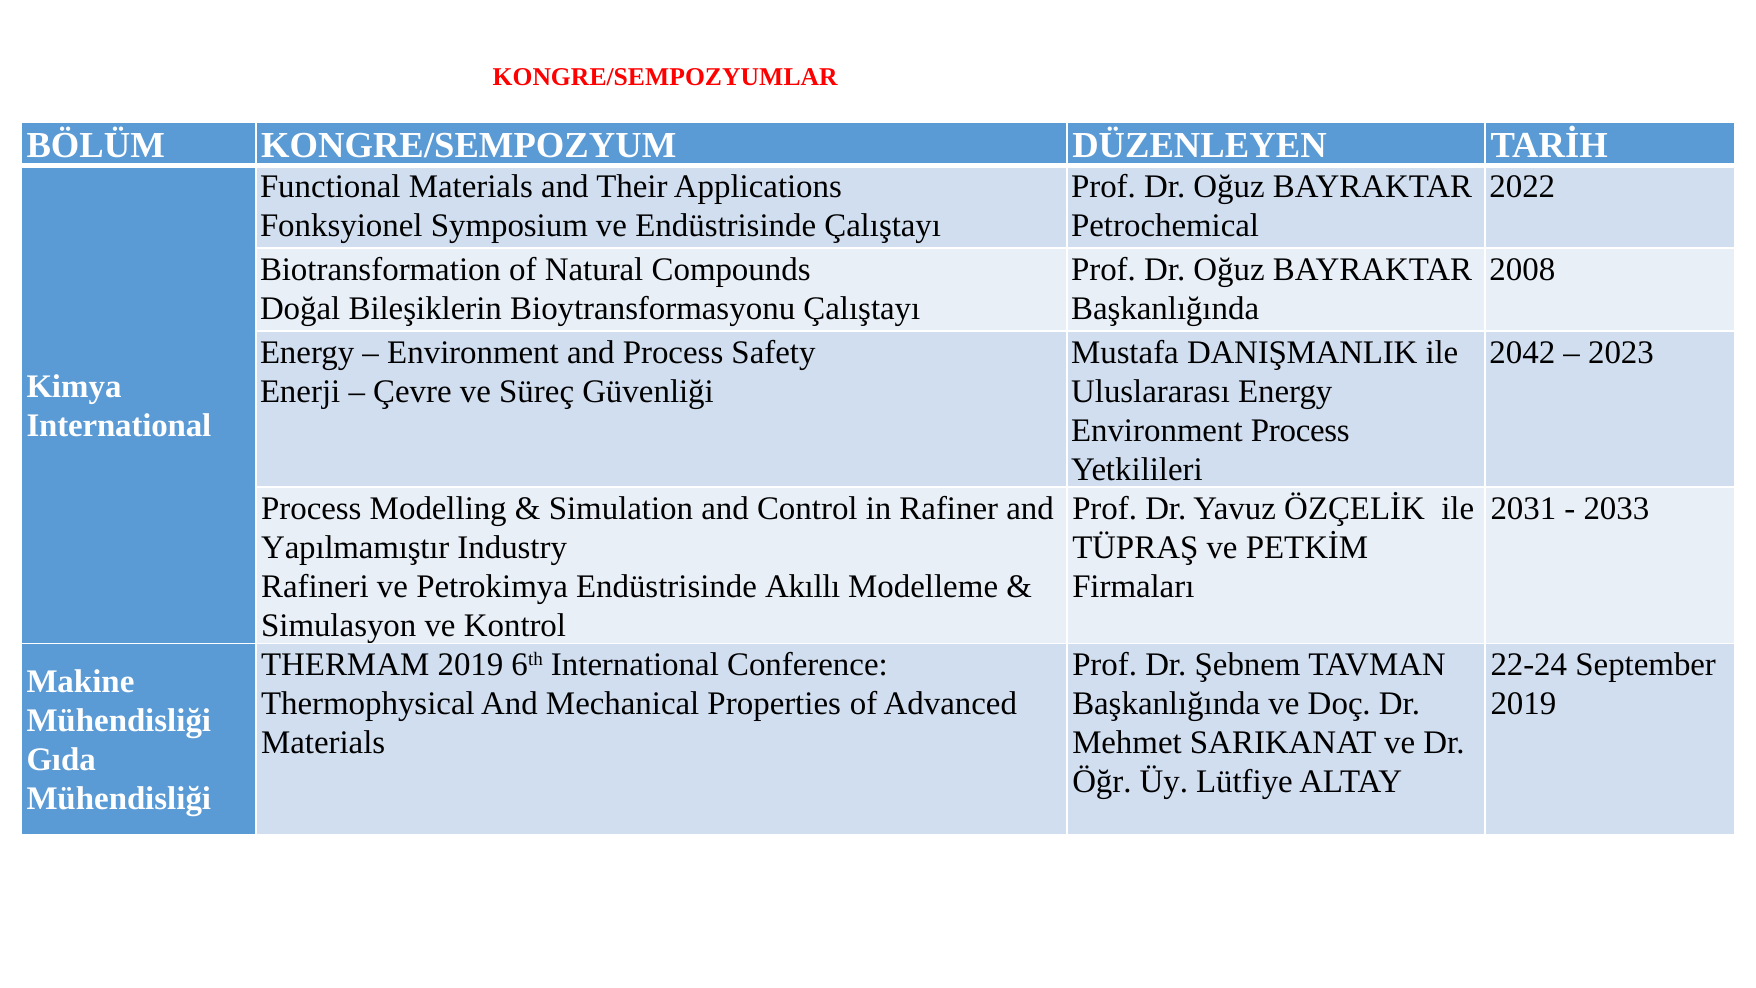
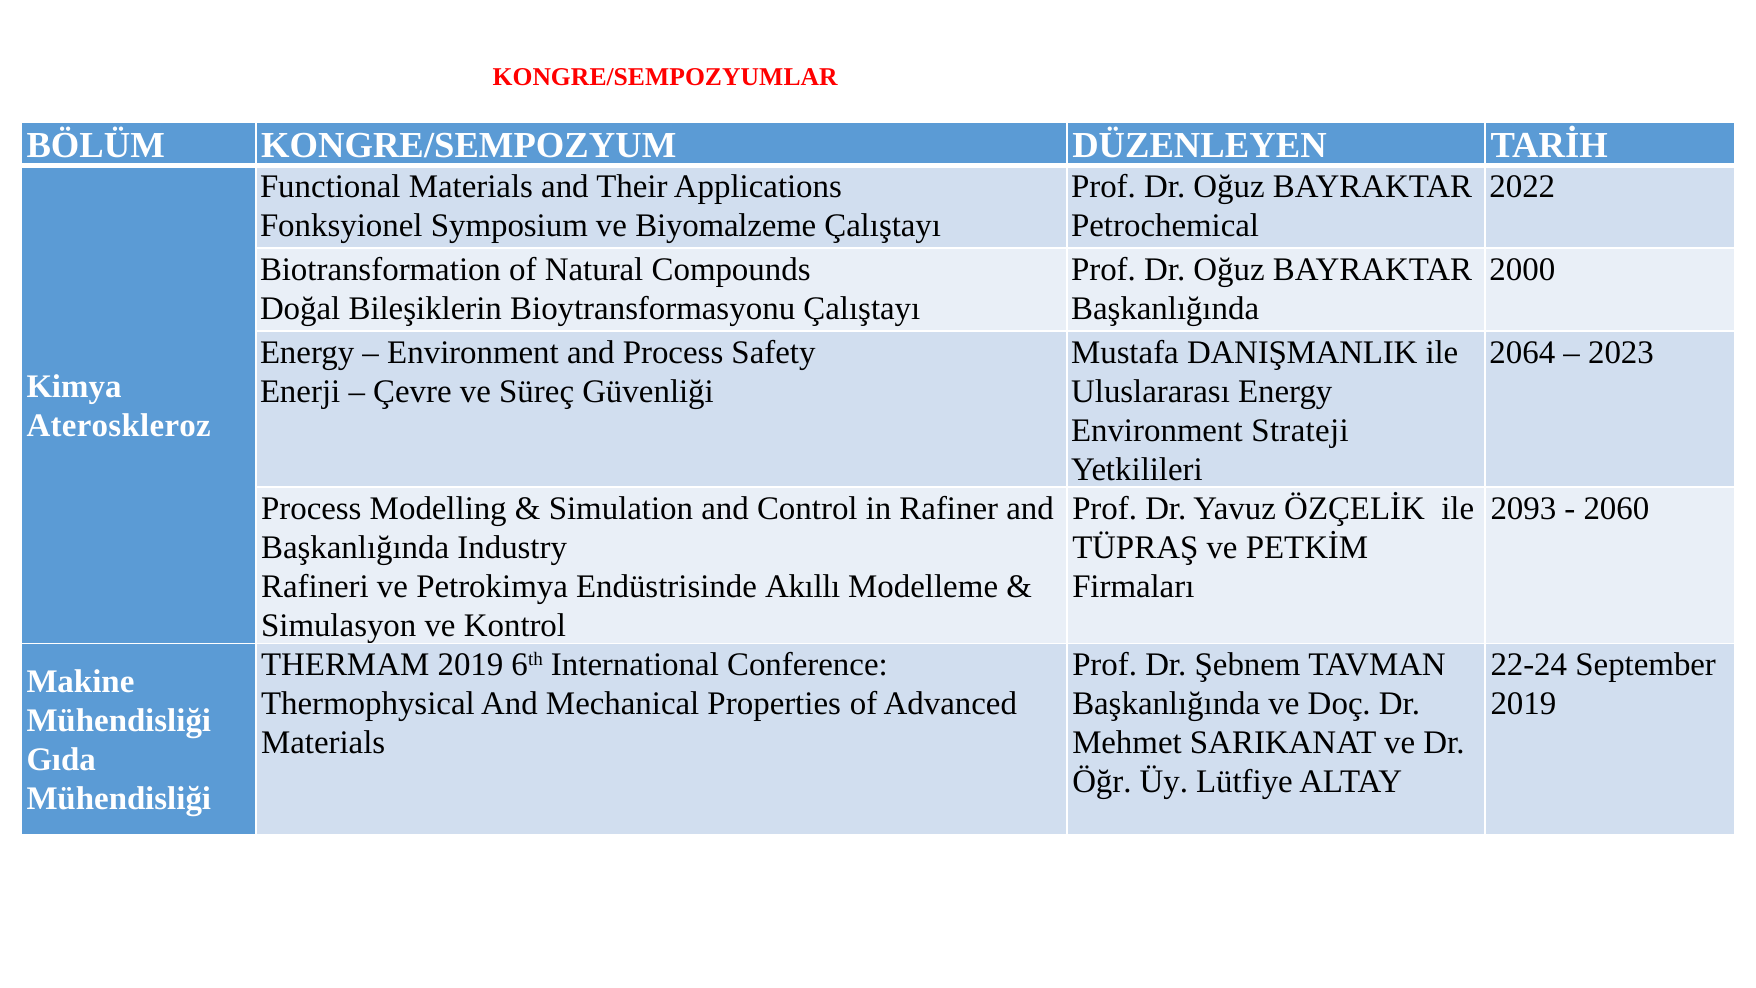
ve Endüstrisinde: Endüstrisinde -> Biyomalzeme
2008: 2008 -> 2000
2042: 2042 -> 2064
International at (119, 425): International -> Ateroskleroz
Environment Process: Process -> Strateji
2031: 2031 -> 2093
2033: 2033 -> 2060
Yapılmamıştır at (355, 547): Yapılmamıştır -> Başkanlığında
